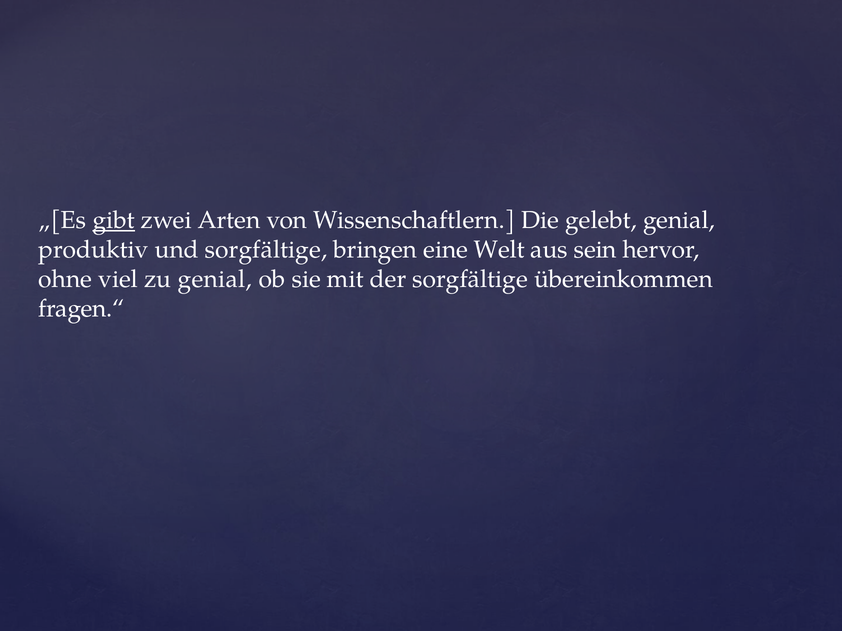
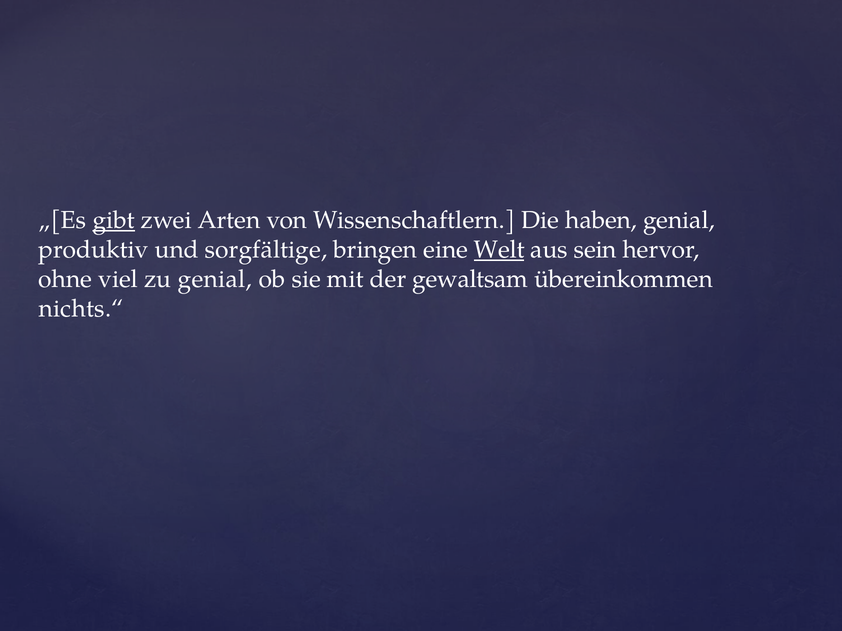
gelebt: gelebt -> haben
Welt underline: none -> present
der sorgfältige: sorgfältige -> gewaltsam
fragen.“: fragen.“ -> nichts.“
